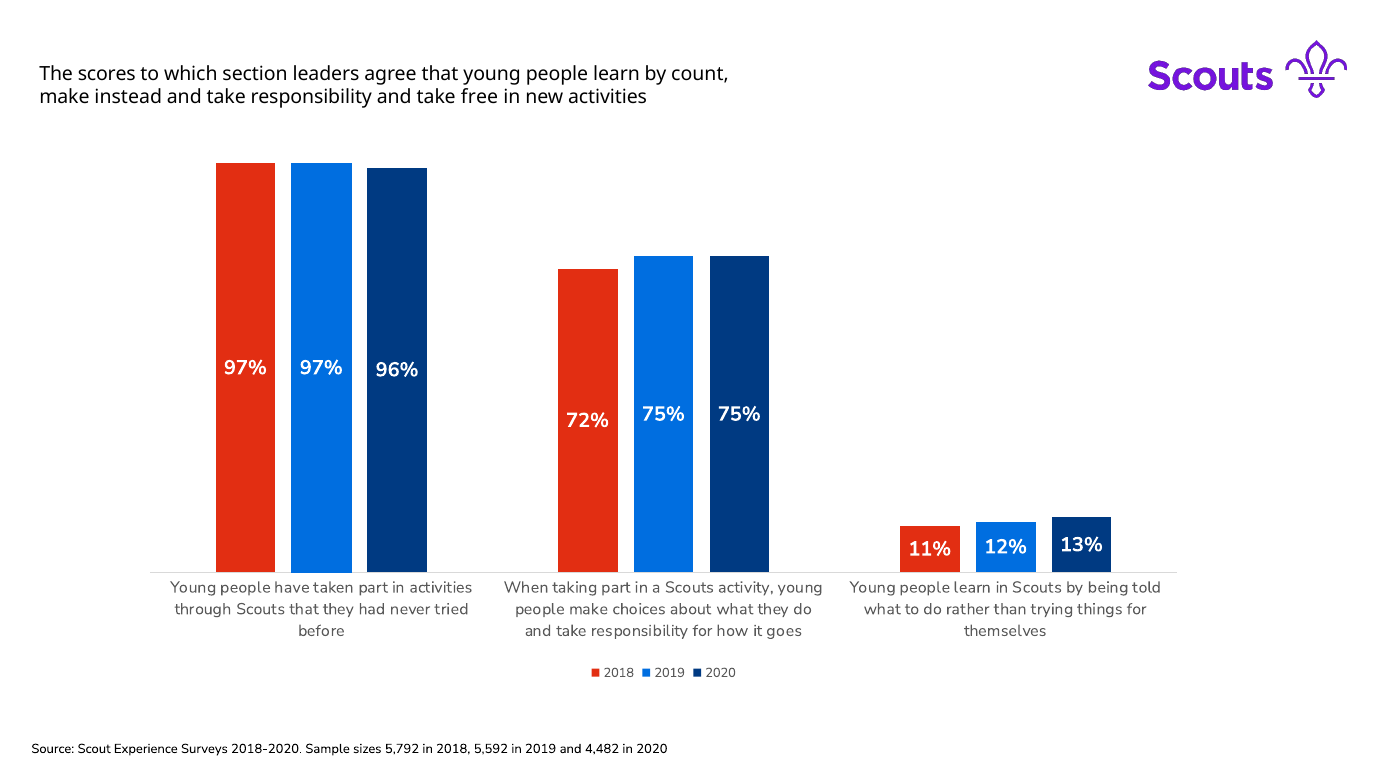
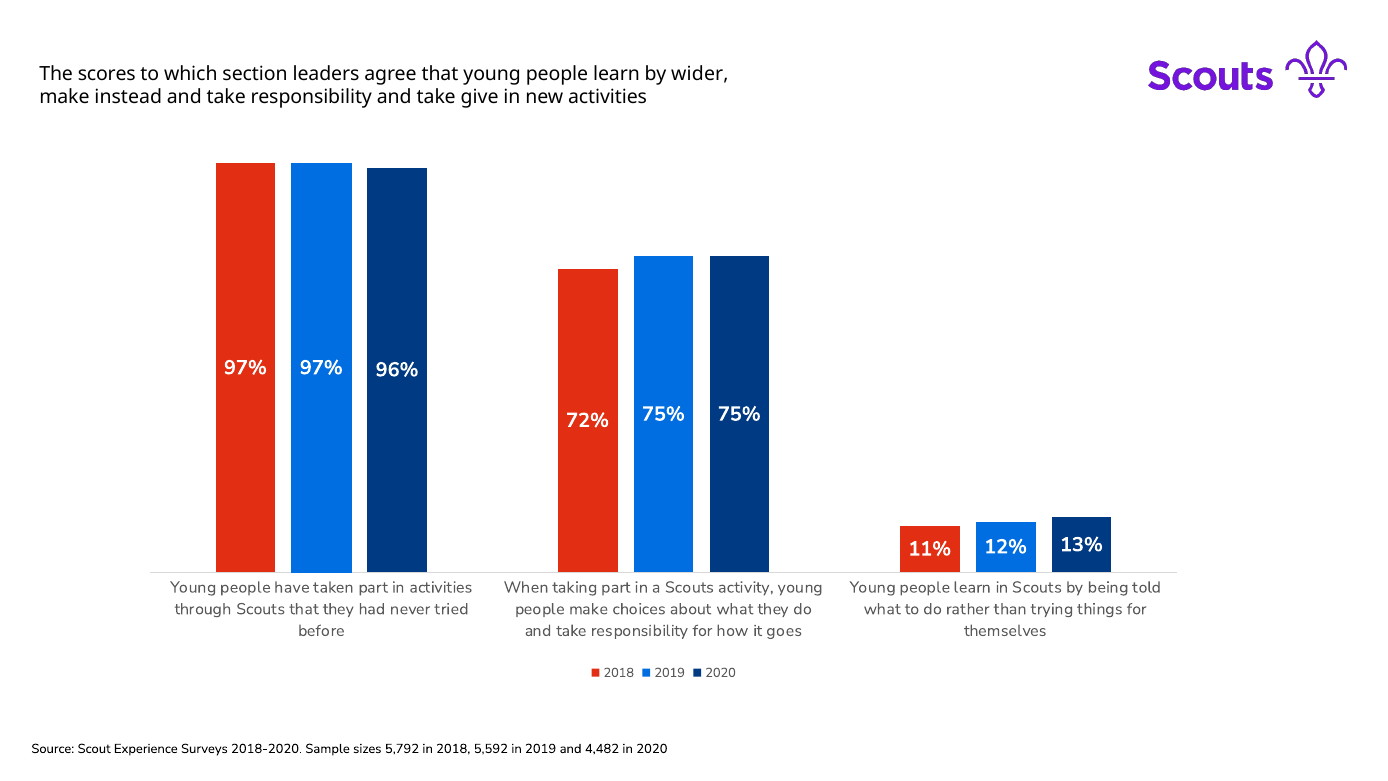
count: count -> wider
free: free -> give
